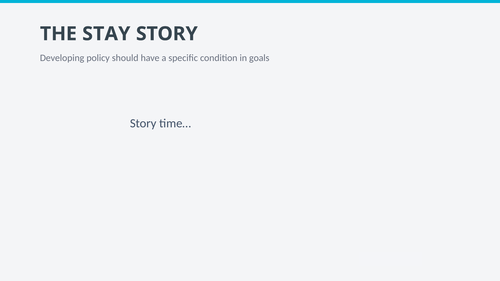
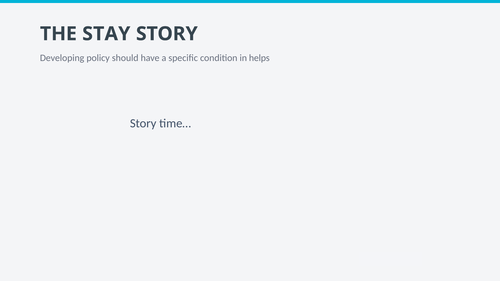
goals: goals -> helps
